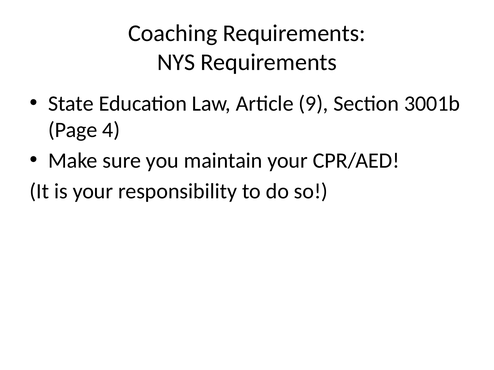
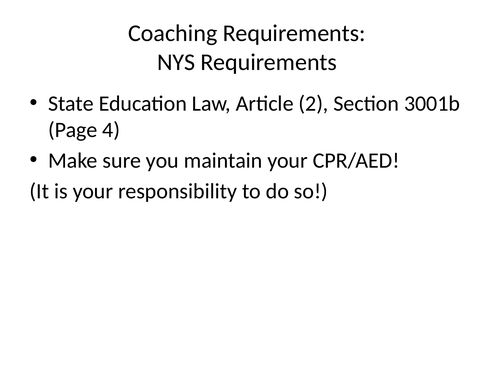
9: 9 -> 2
